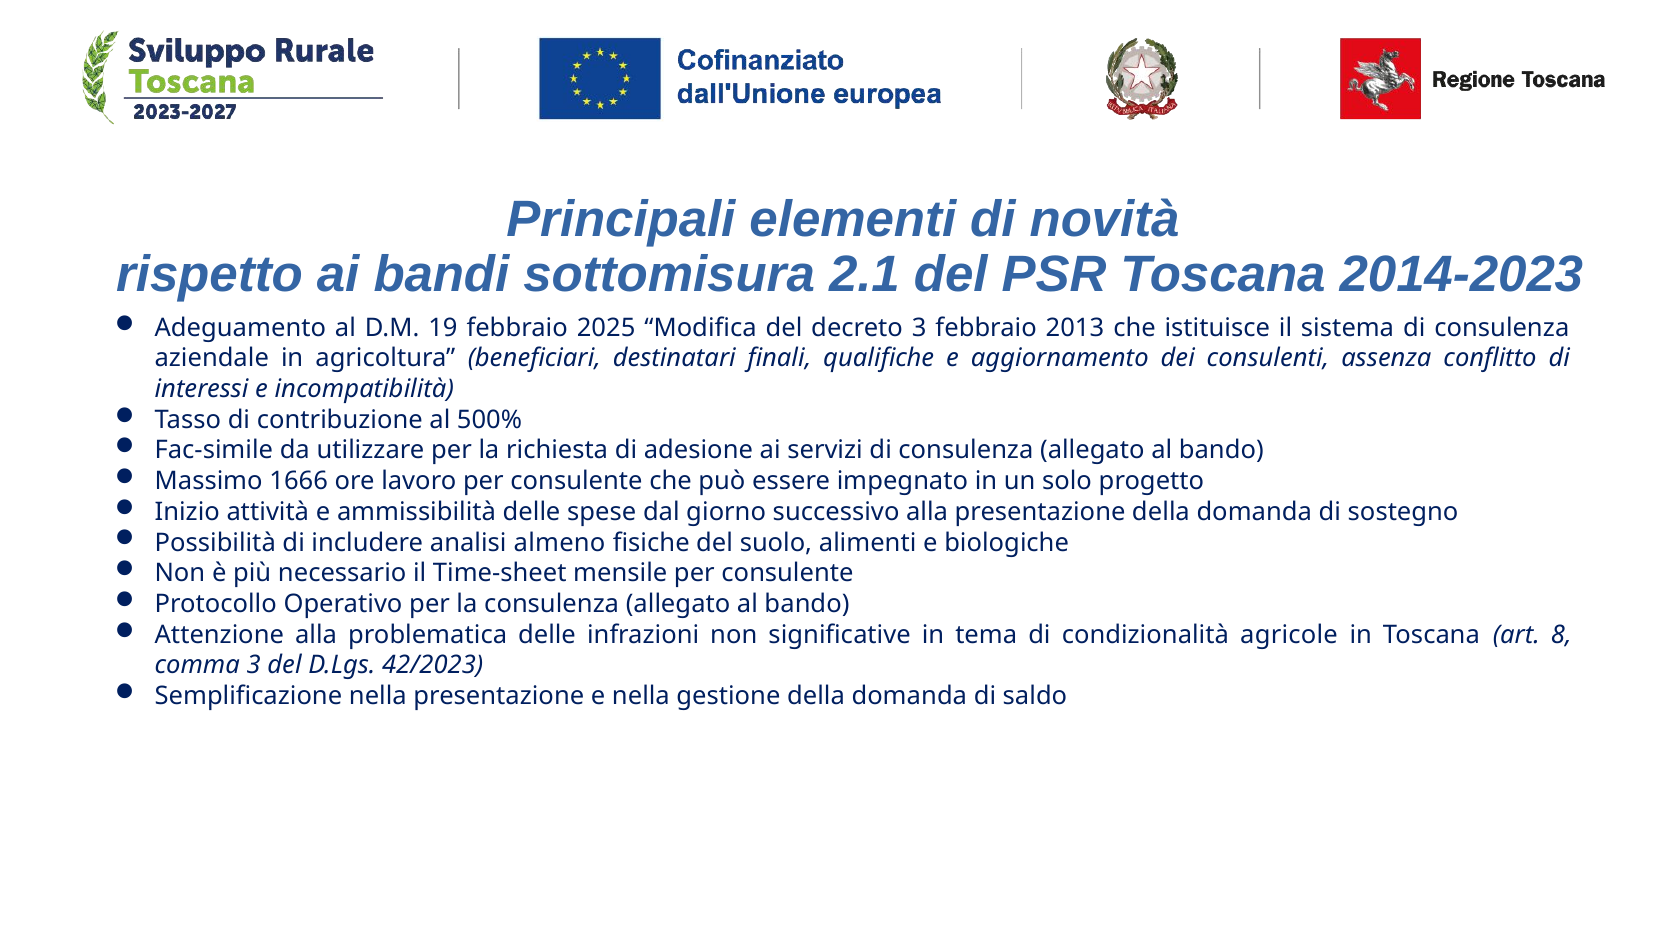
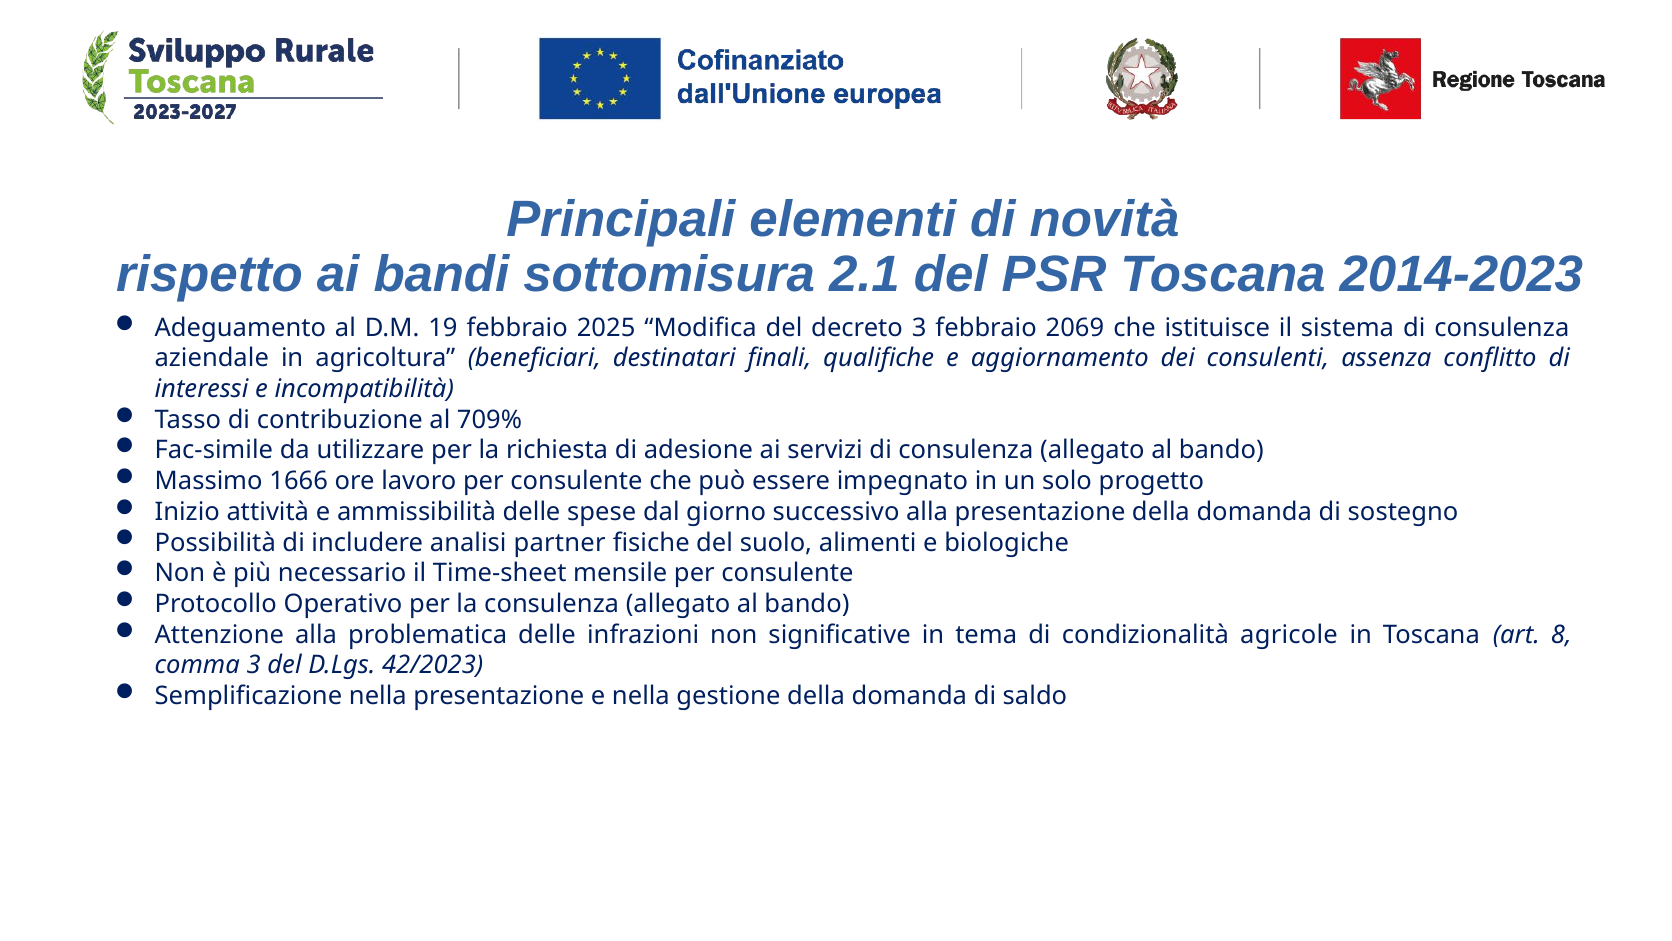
2013: 2013 -> 2069
500%: 500% -> 709%
almeno: almeno -> partner
